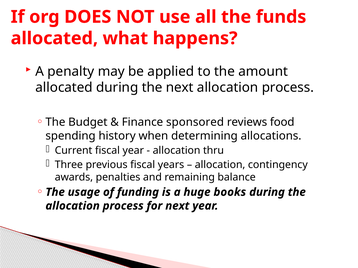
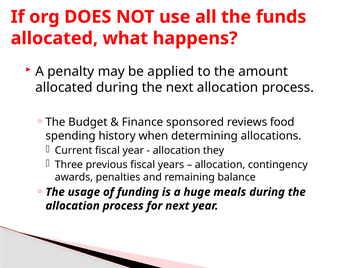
thru: thru -> they
books: books -> meals
